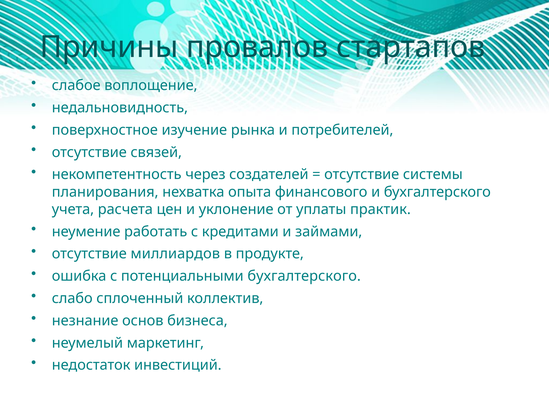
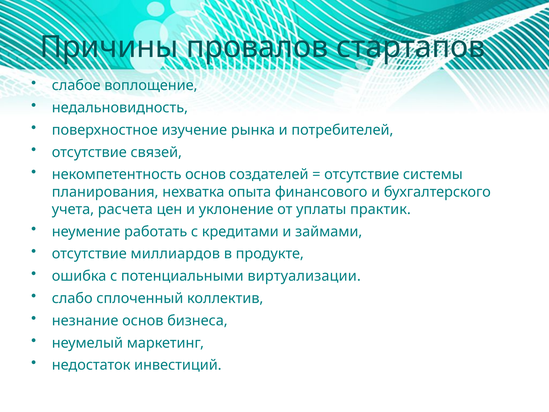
некомпетентность через: через -> основ
потенциальными бухгалтерского: бухгалтерского -> виртуализации
